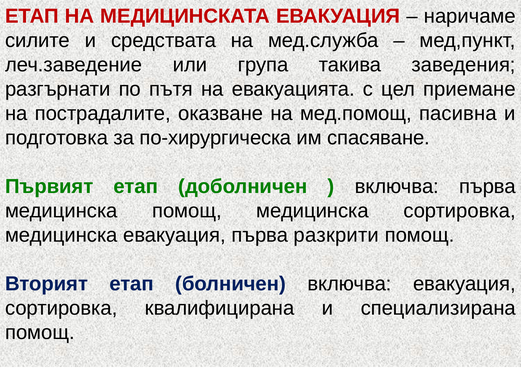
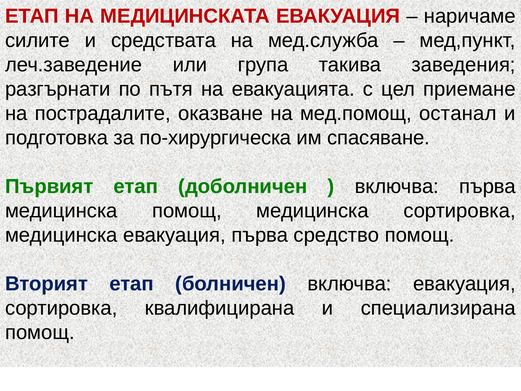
пасивна: пасивна -> останал
разкрити: разкрити -> средство
